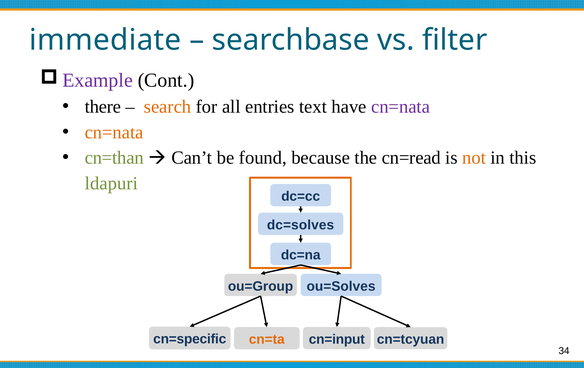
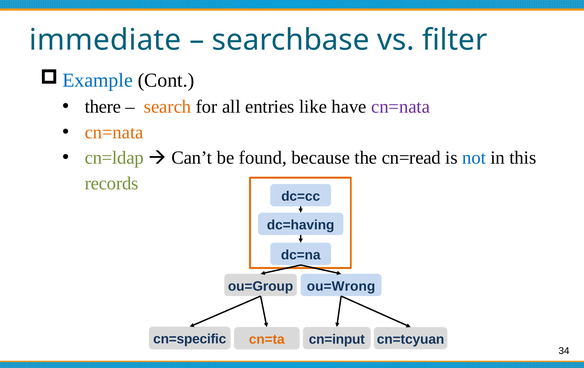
Example colour: purple -> blue
text: text -> like
cn=than: cn=than -> cn=ldap
not colour: orange -> blue
ldapuri: ldapuri -> records
dc=solves: dc=solves -> dc=having
ou=Solves: ou=Solves -> ou=Wrong
